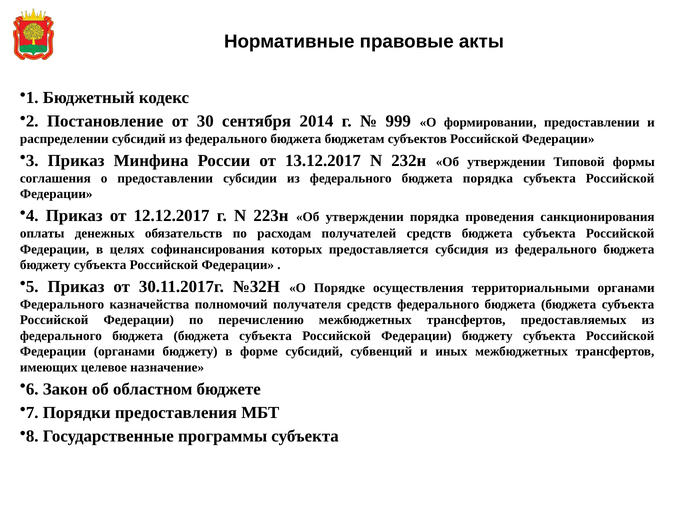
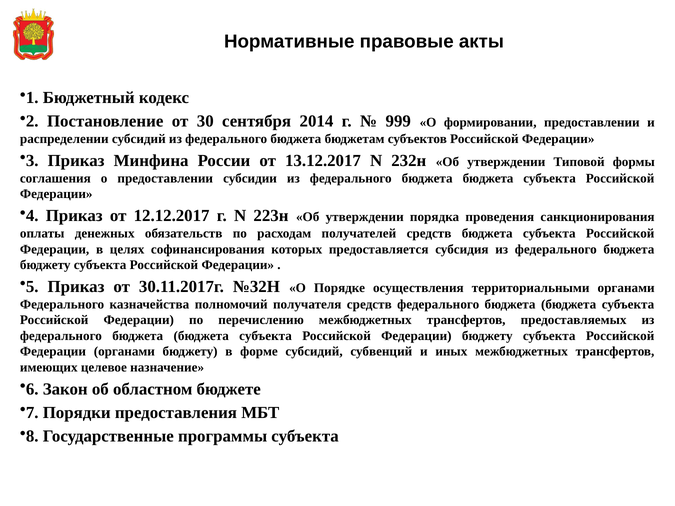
порядка at (488, 179): порядка -> бюджета
